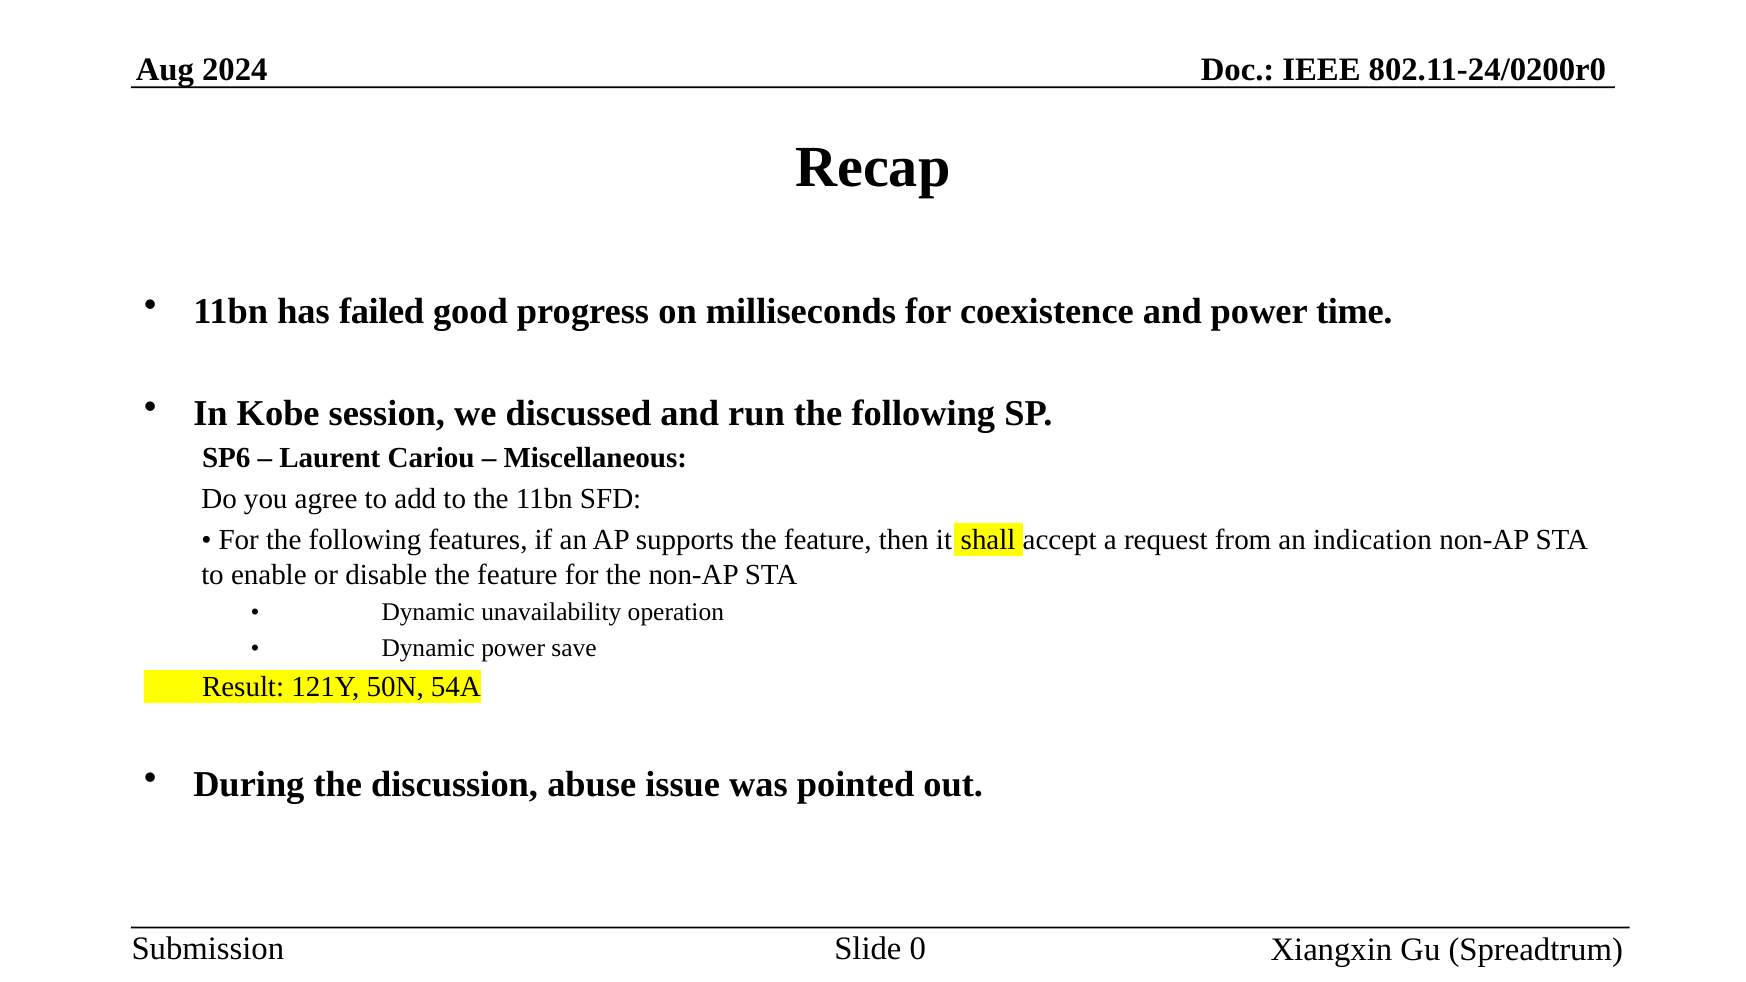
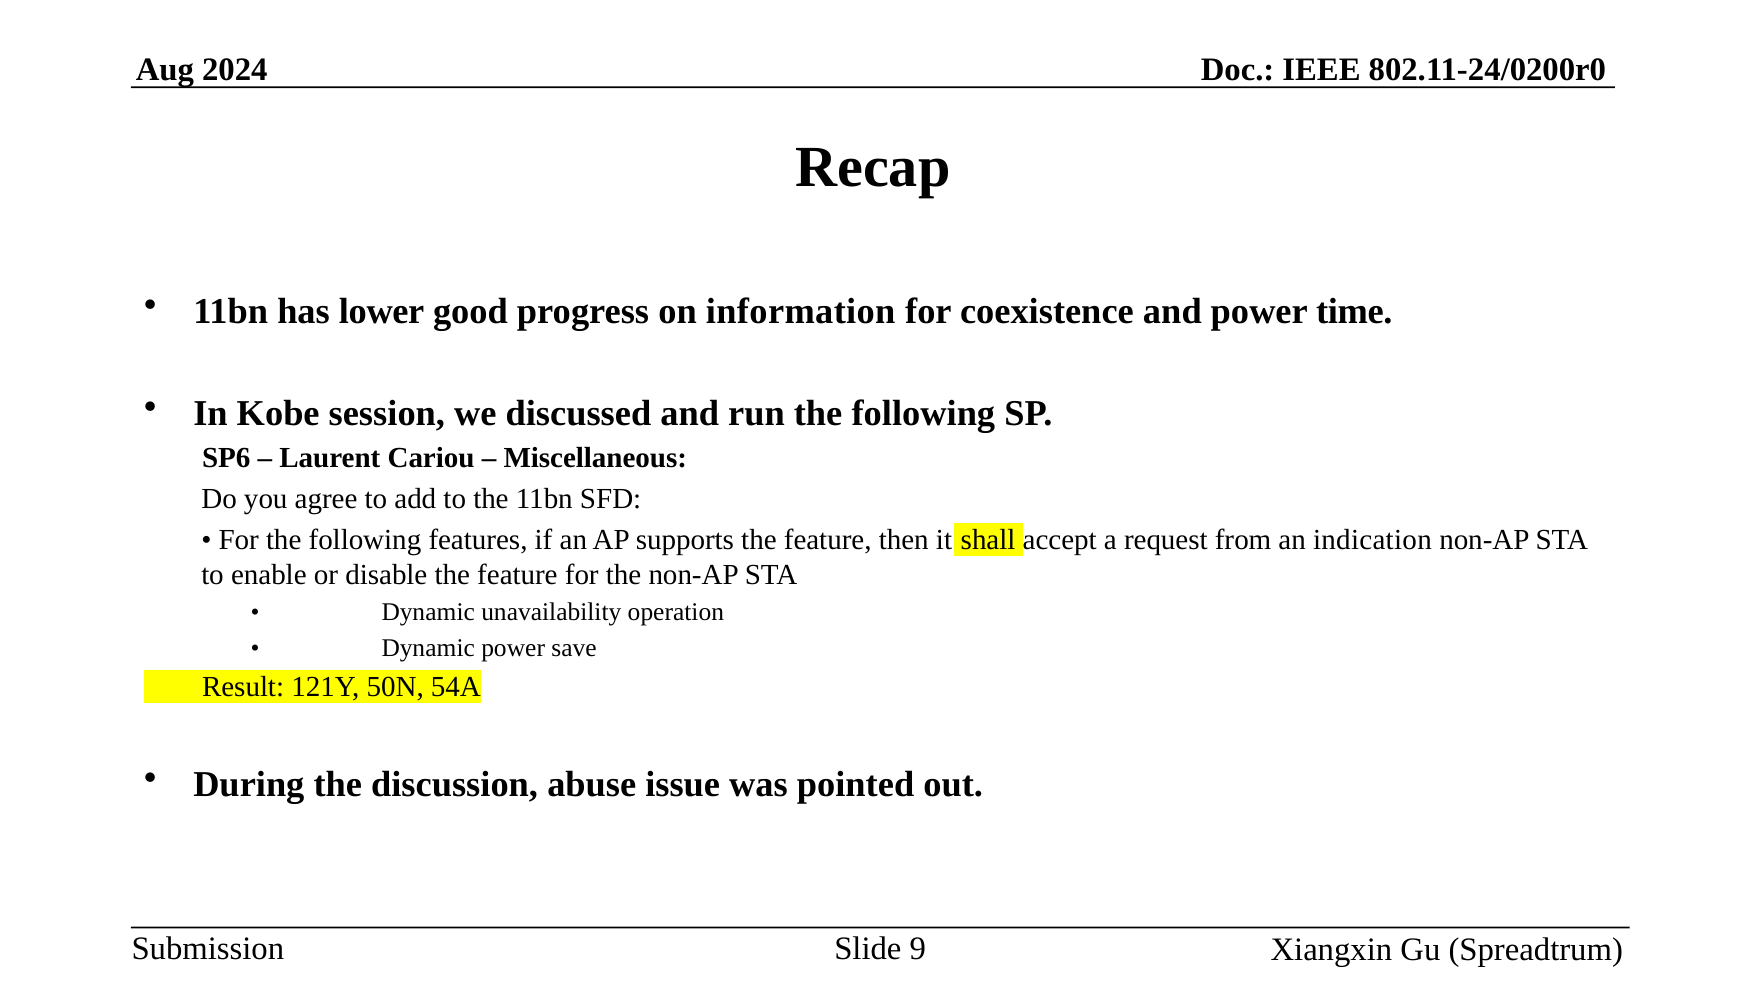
failed: failed -> lower
milliseconds: milliseconds -> information
0: 0 -> 9
